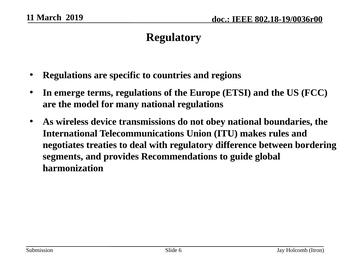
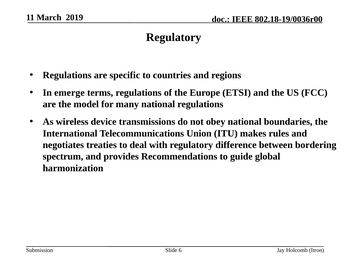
segments: segments -> spectrum
